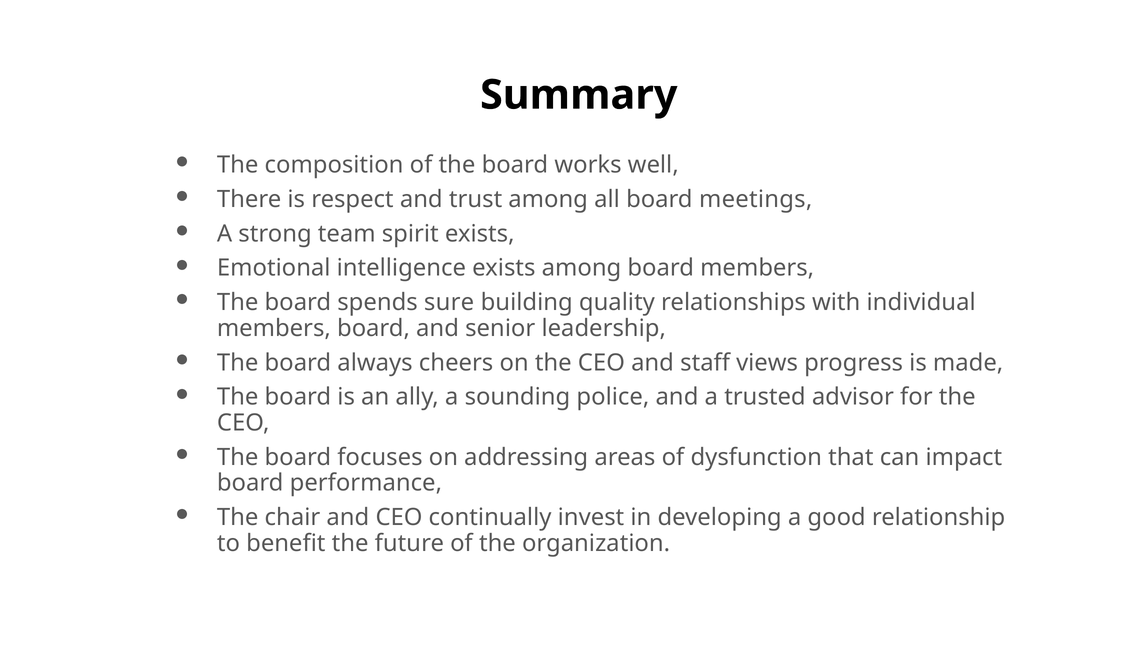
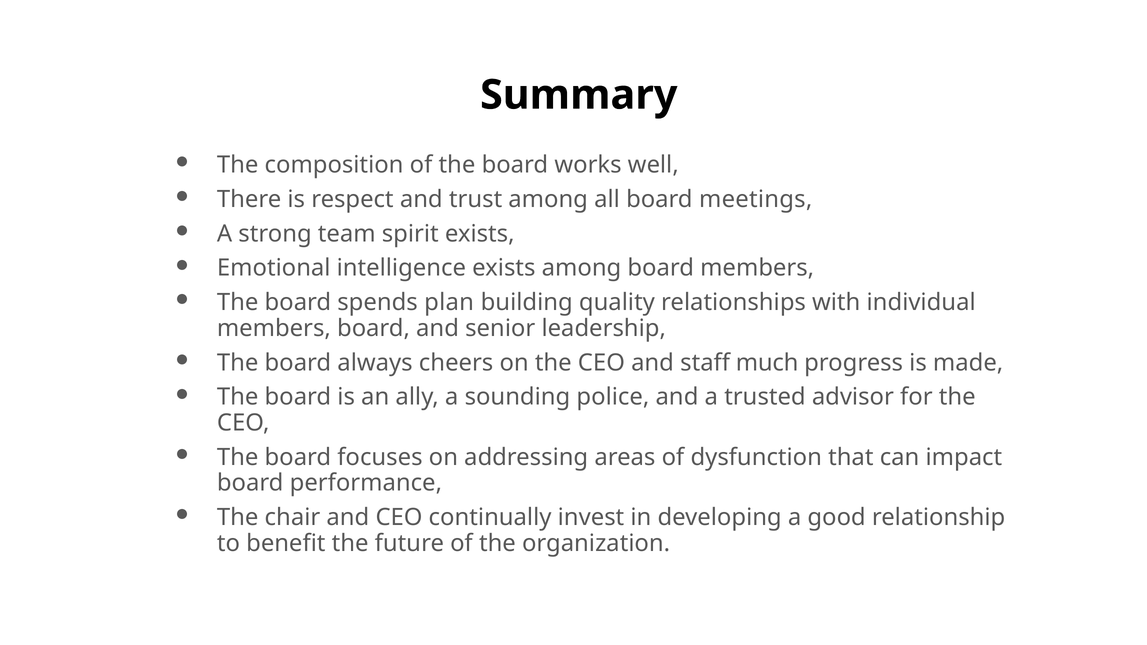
sure: sure -> plan
views: views -> much
